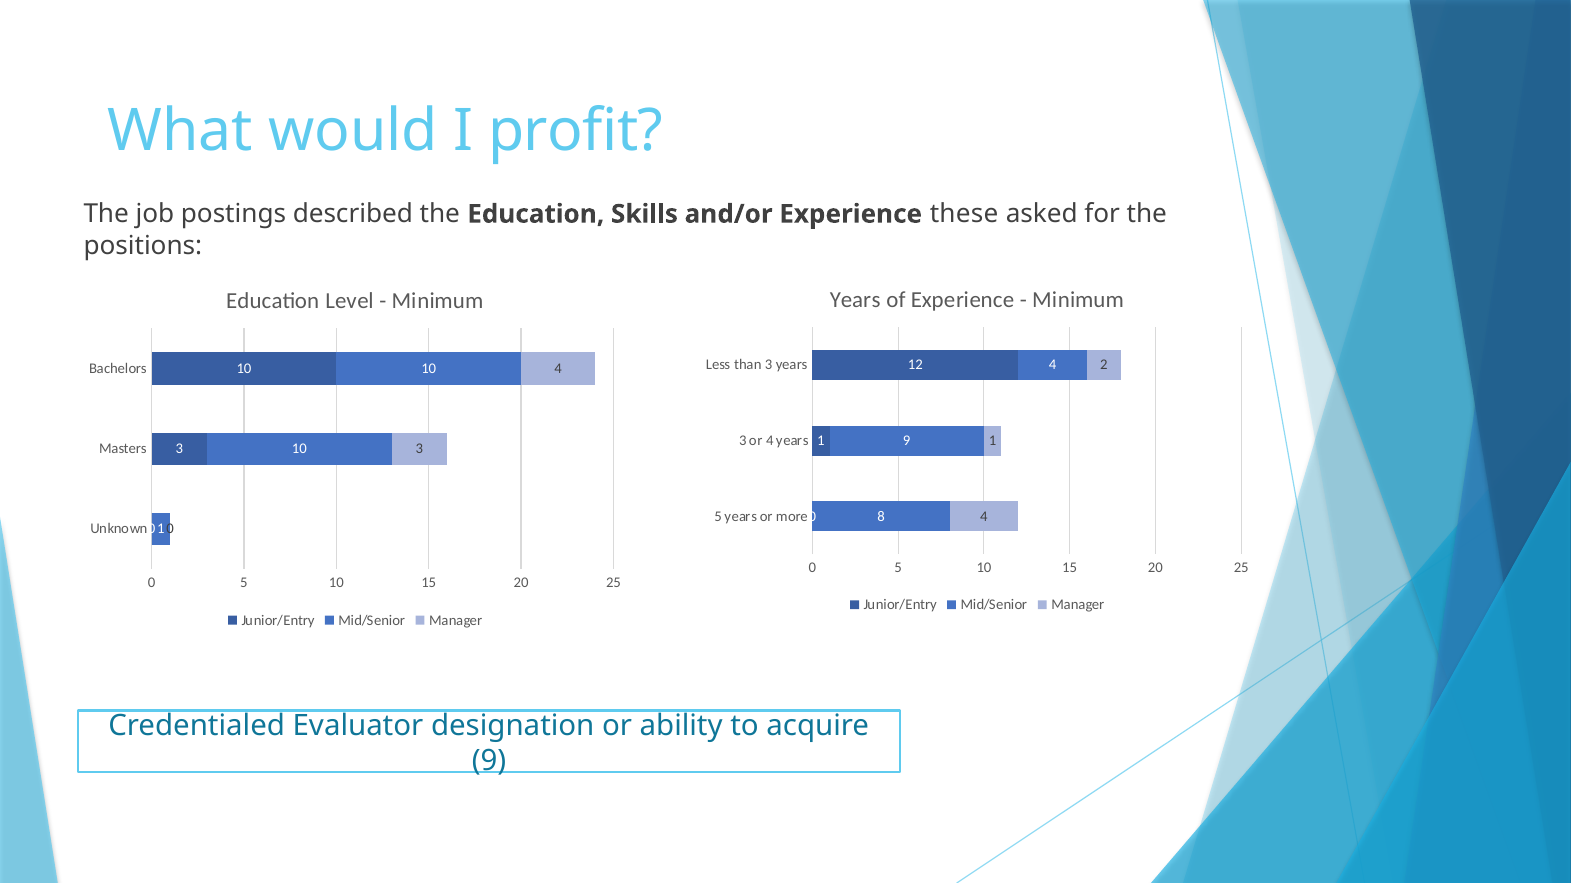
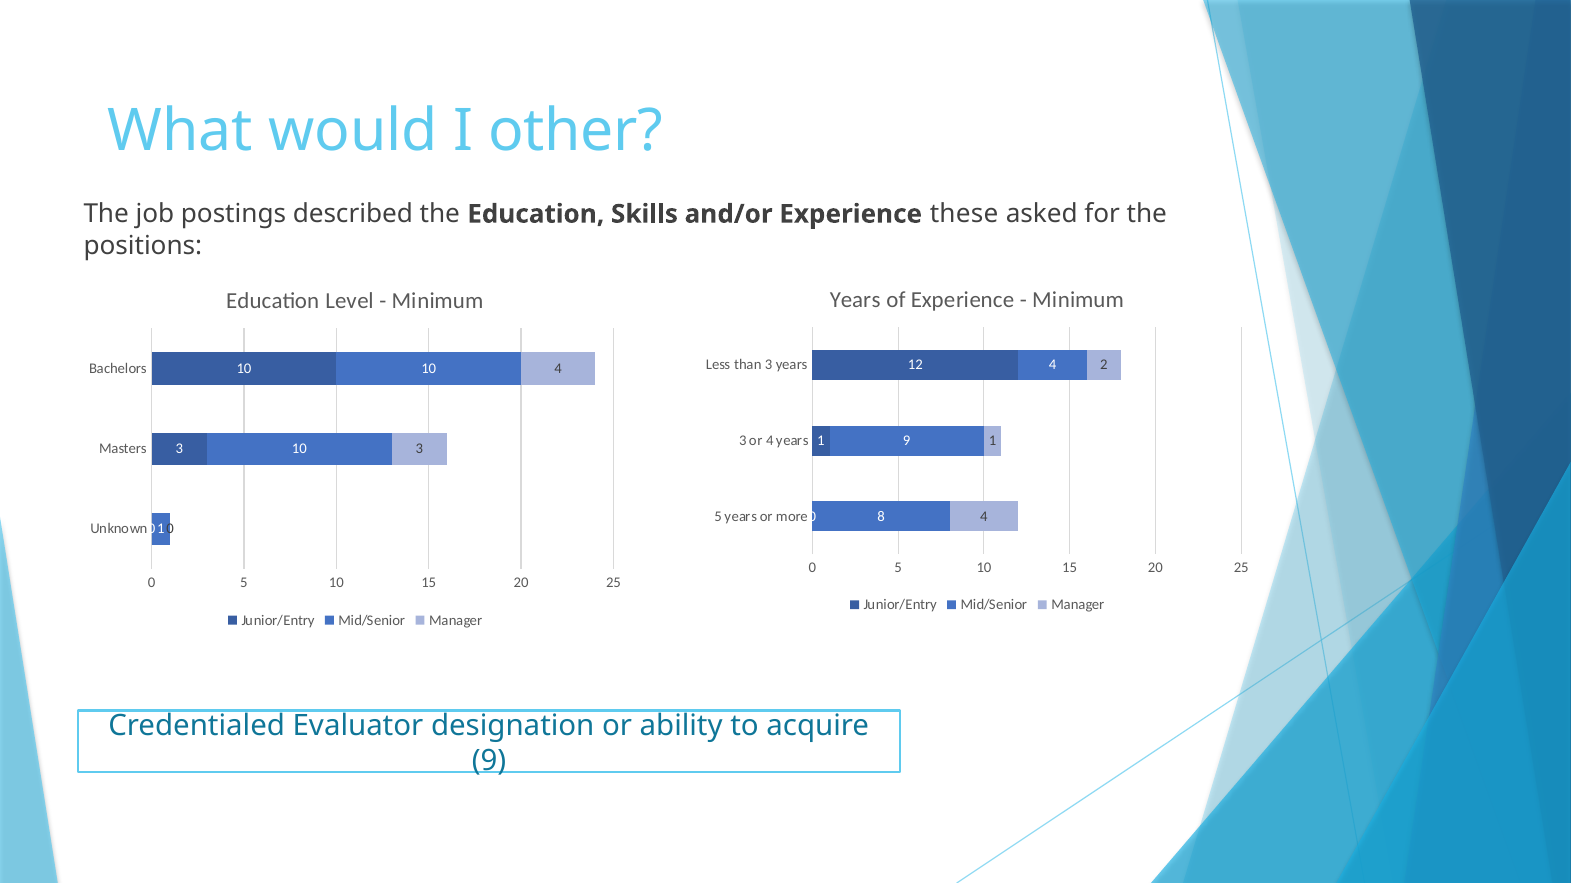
profit: profit -> other
